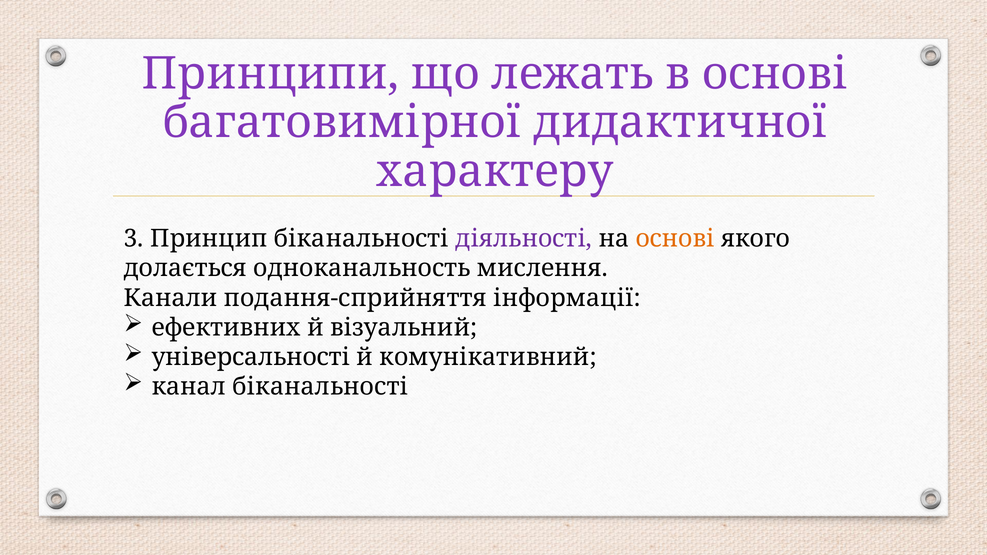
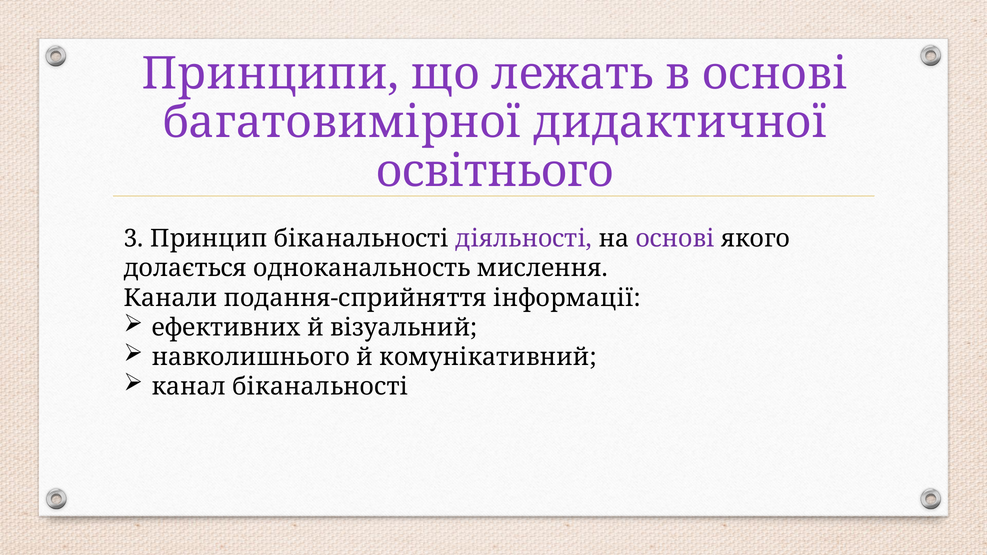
характеру: характеру -> освітнього
основі at (675, 239) colour: orange -> purple
універсальності: універсальності -> навколишнього
